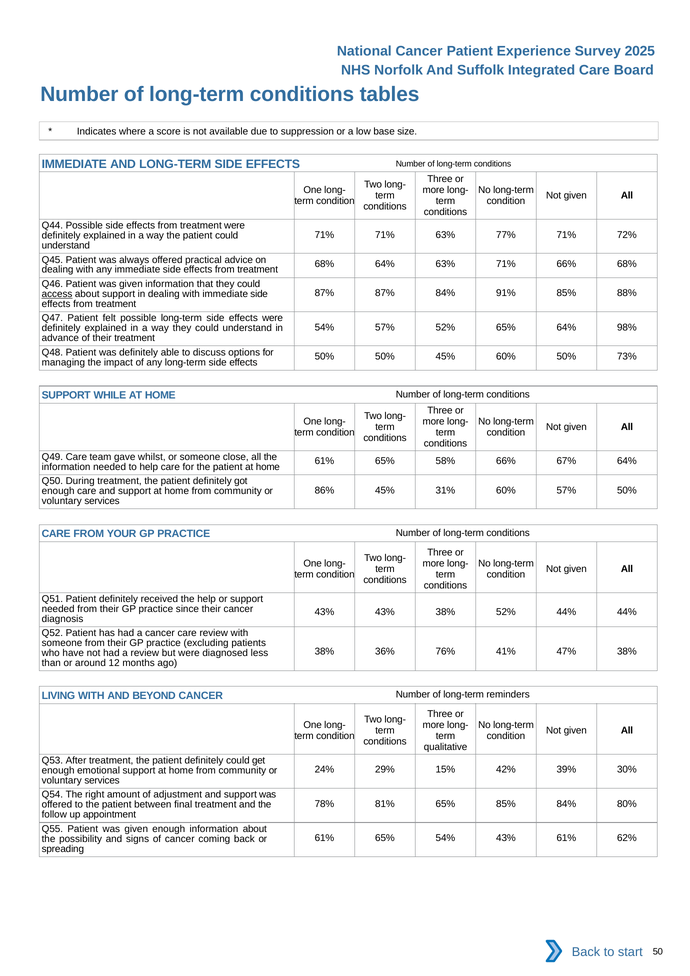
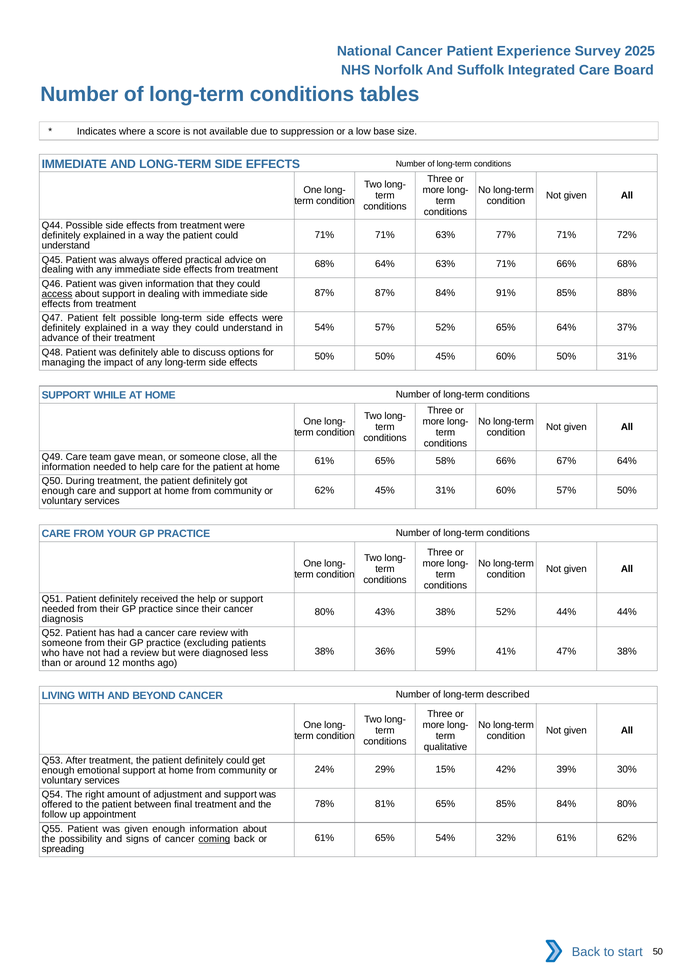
98%: 98% -> 37%
50% 73%: 73% -> 31%
whilst: whilst -> mean
86% at (324, 491): 86% -> 62%
43% at (324, 612): 43% -> 80%
76%: 76% -> 59%
reminders: reminders -> described
54% 43%: 43% -> 32%
coming underline: none -> present
